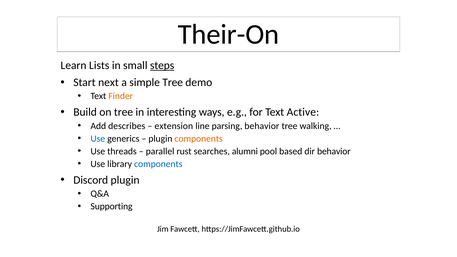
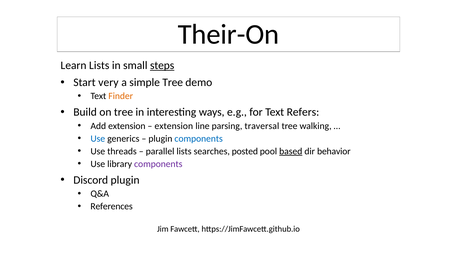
next: next -> very
Active: Active -> Refers
Add describes: describes -> extension
parsing behavior: behavior -> traversal
components at (199, 139) colour: orange -> blue
parallel rust: rust -> lists
alumni: alumni -> posted
based underline: none -> present
components at (158, 164) colour: blue -> purple
Supporting: Supporting -> References
